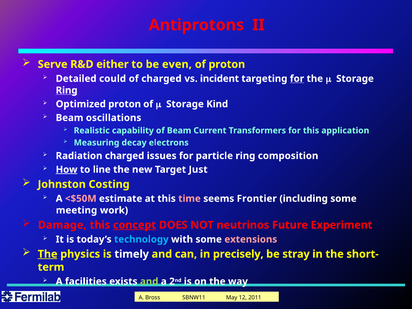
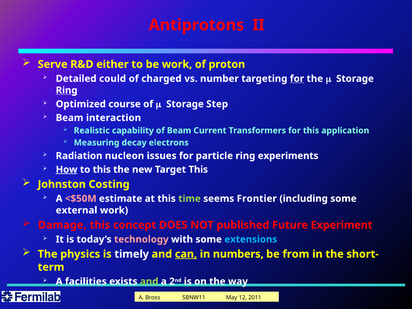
be even: even -> work
incident: incident -> number
Optimized proton: proton -> course
Kind: Kind -> Step
oscillations: oscillations -> interaction
Radiation charged: charged -> nucleon
composition: composition -> experiments
to line: line -> this
Target Just: Just -> This
time colour: pink -> light green
meeting: meeting -> external
concept underline: present -> none
neutrinos: neutrinos -> published
technology colour: light blue -> pink
extensions colour: pink -> light blue
The at (48, 254) underline: present -> none
can underline: none -> present
precisely: precisely -> numbers
stray: stray -> from
